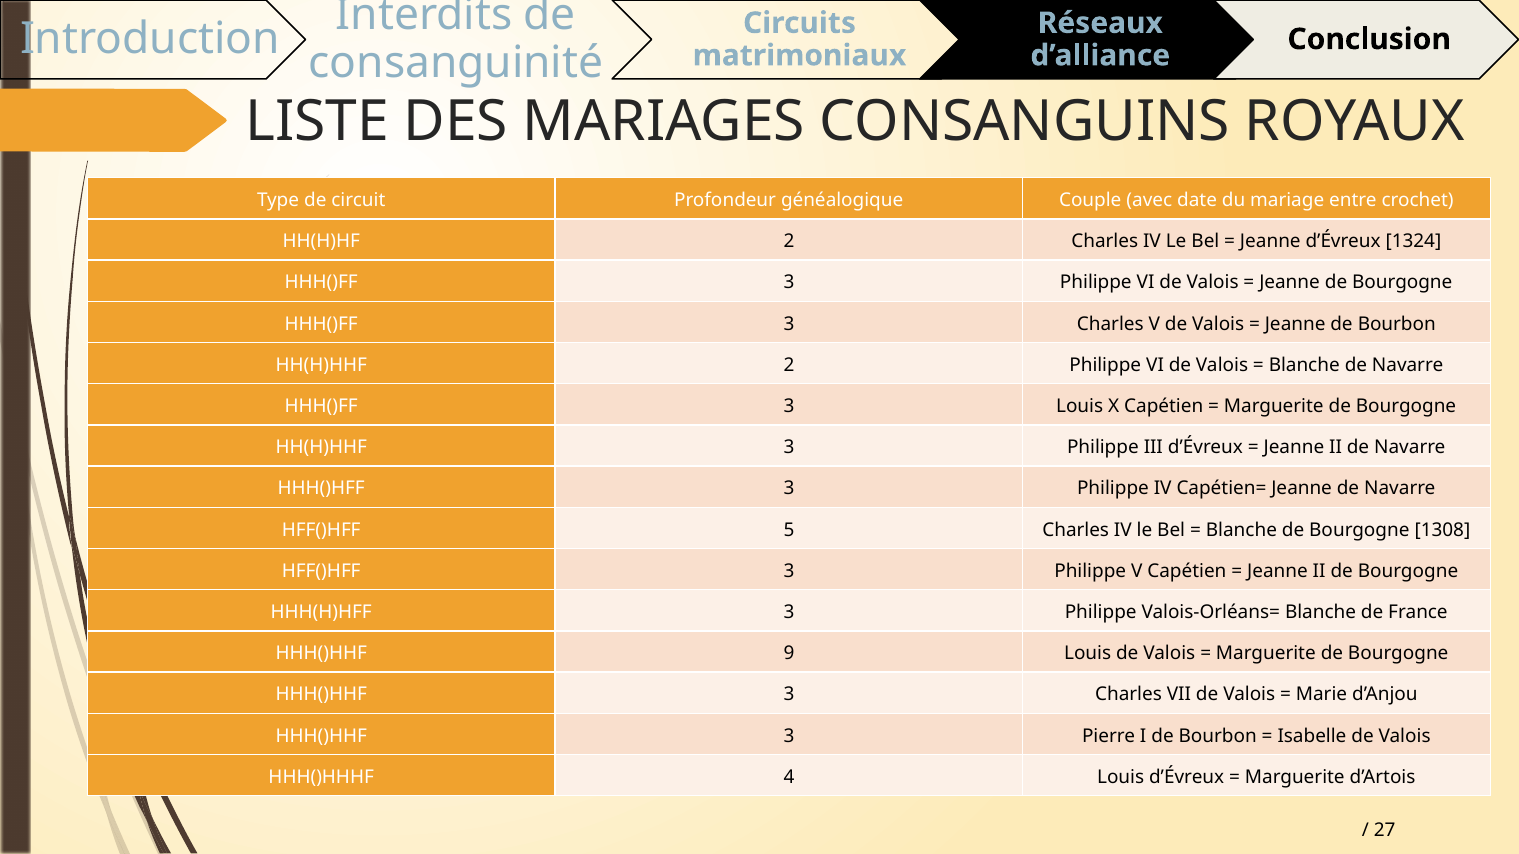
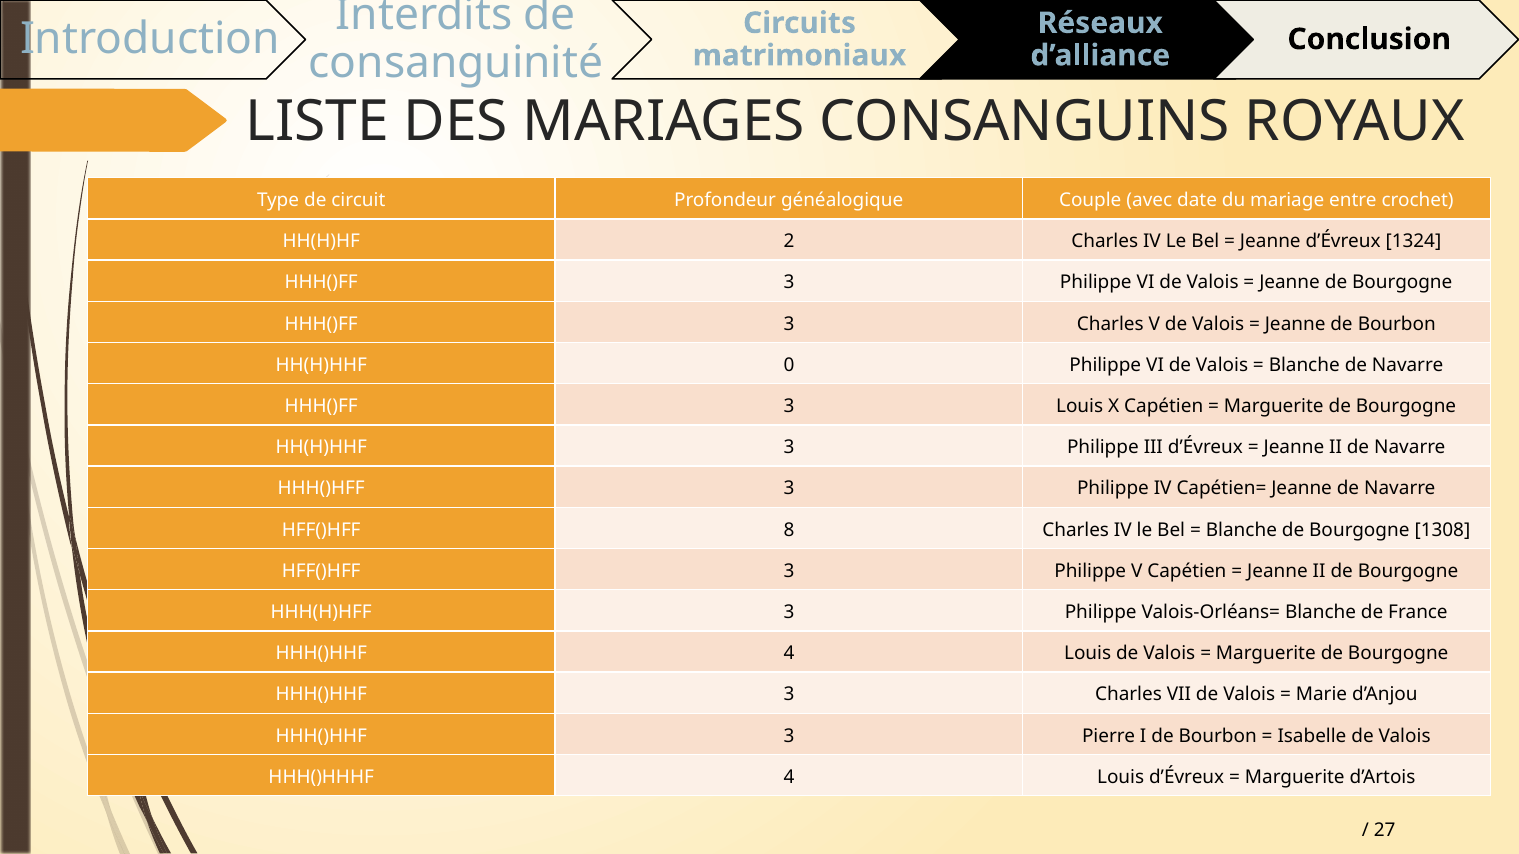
HH(H)HHF 2: 2 -> 0
5: 5 -> 8
HHH()HHF 9: 9 -> 4
